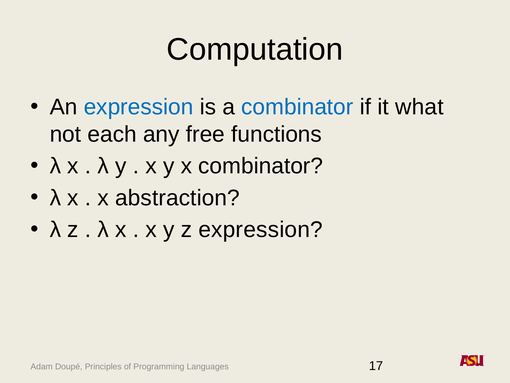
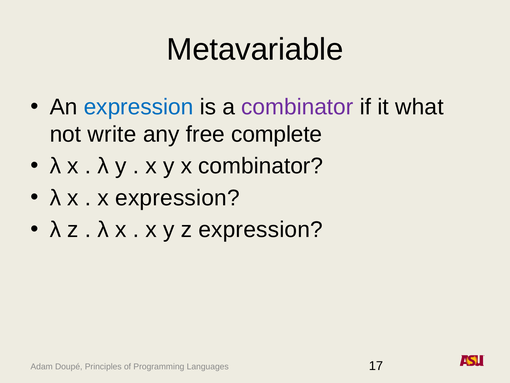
Computation: Computation -> Metavariable
combinator at (297, 107) colour: blue -> purple
each: each -> write
functions: functions -> complete
x abstraction: abstraction -> expression
